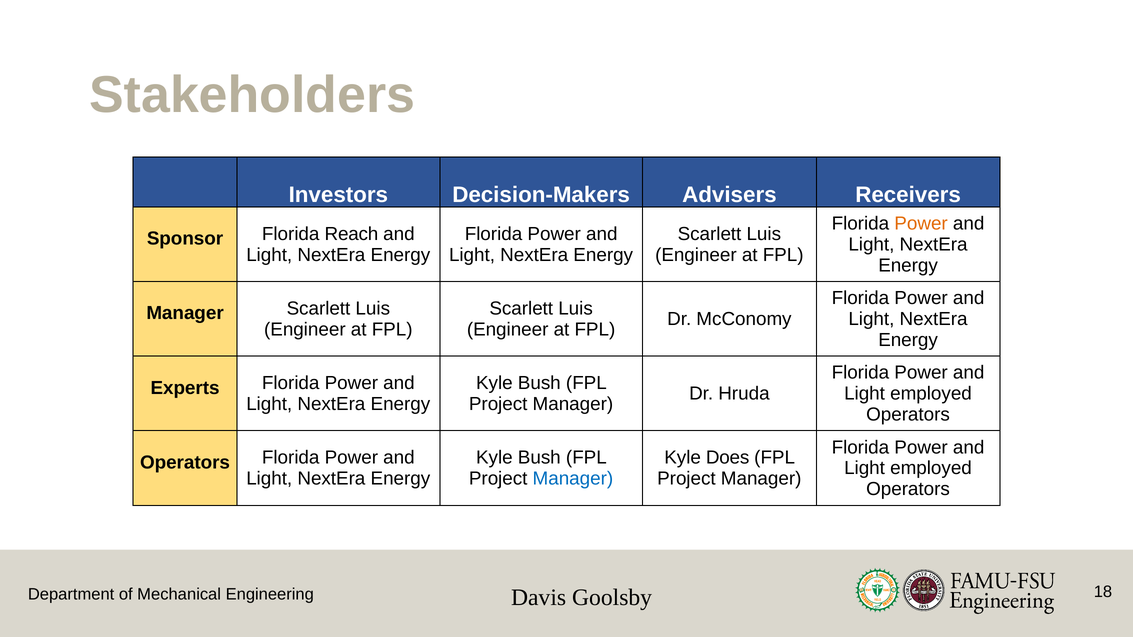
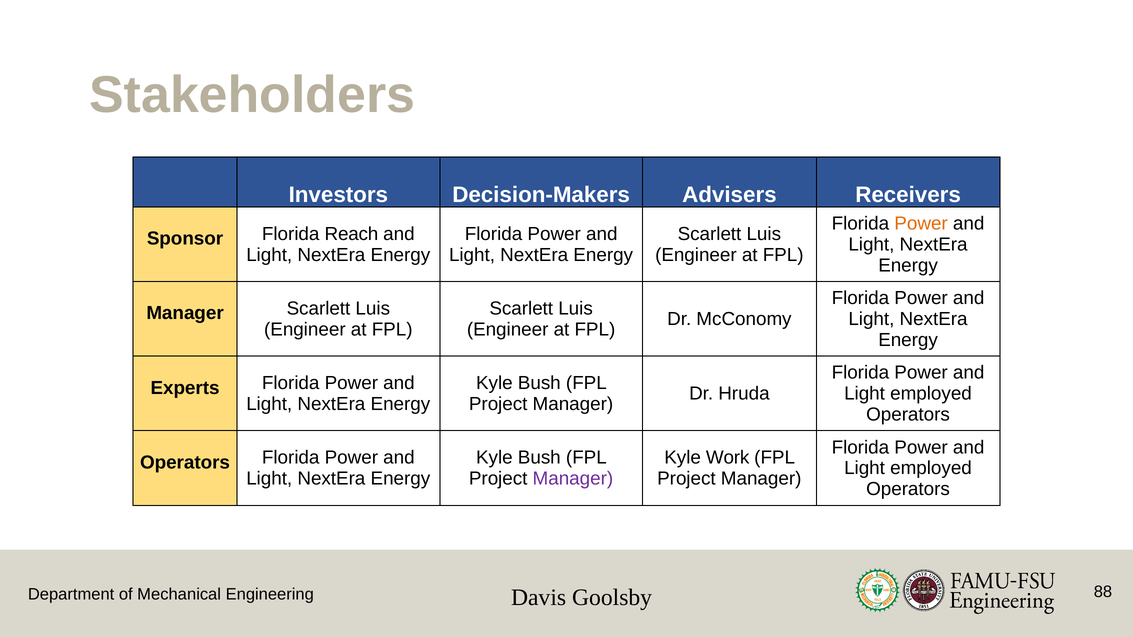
Does: Does -> Work
Manager at (573, 479) colour: blue -> purple
18: 18 -> 88
